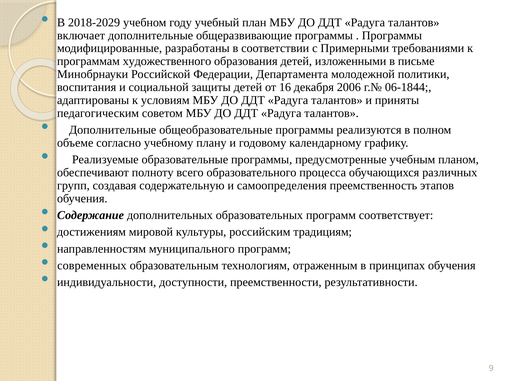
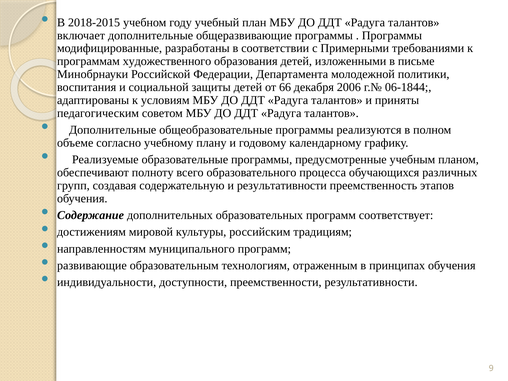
2018-2029: 2018-2029 -> 2018-2015
16: 16 -> 66
и самоопределения: самоопределения -> результативности
современных: современных -> развивающие
